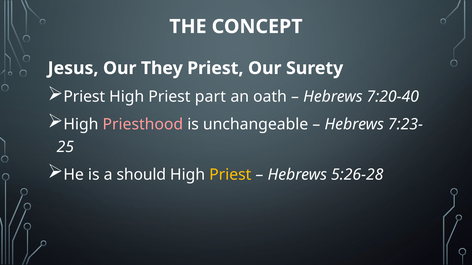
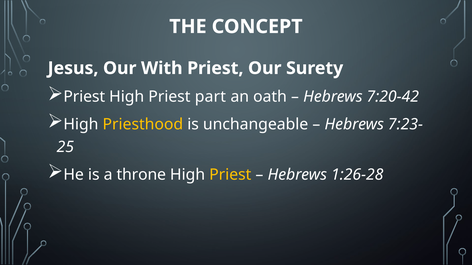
They: They -> With
7:20-40: 7:20-40 -> 7:20-42
Priesthood colour: pink -> yellow
should: should -> throne
5:26-28: 5:26-28 -> 1:26-28
